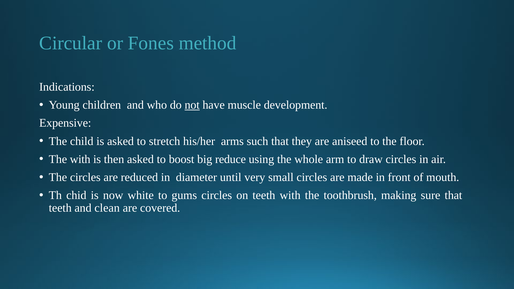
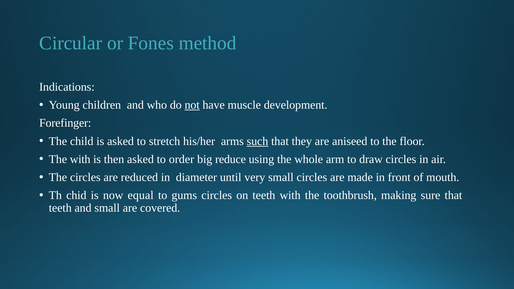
Expensive: Expensive -> Forefinger
such underline: none -> present
boost: boost -> order
white: white -> equal
and clean: clean -> small
